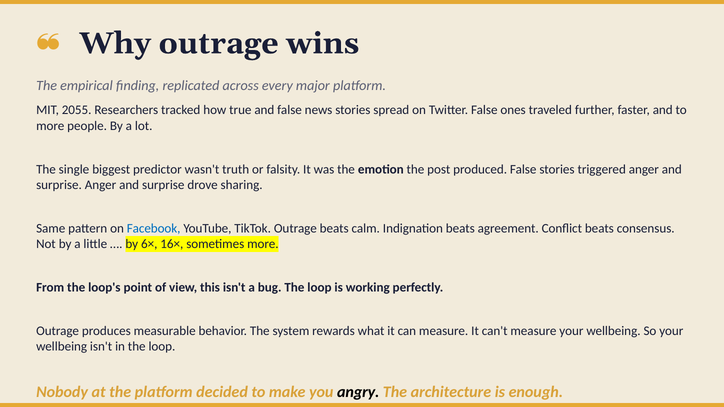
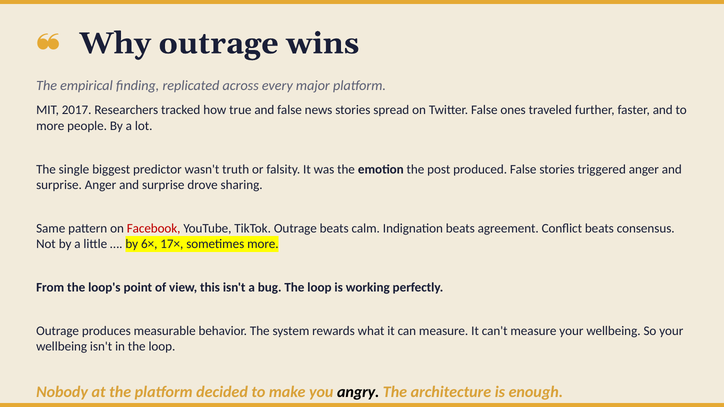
2055: 2055 -> 2017
Facebook colour: blue -> red
16×: 16× -> 17×
